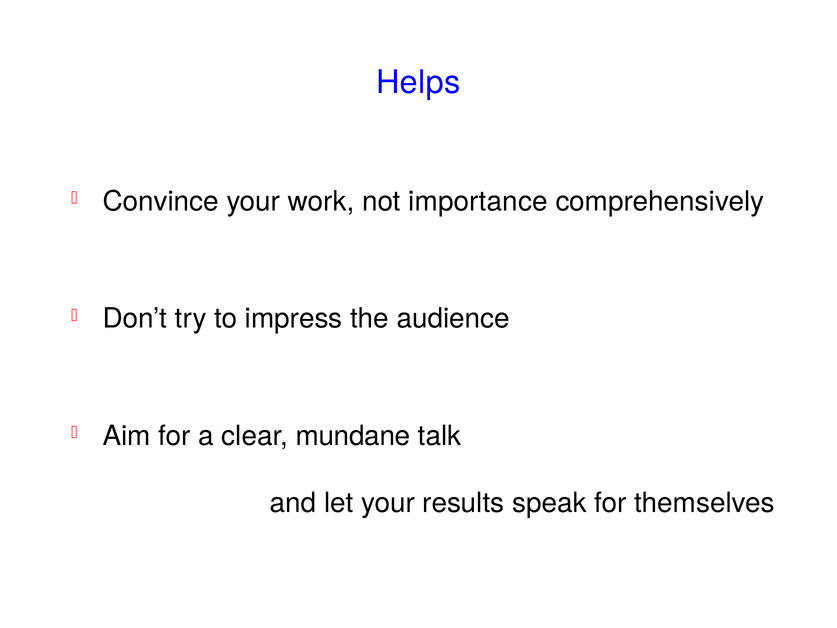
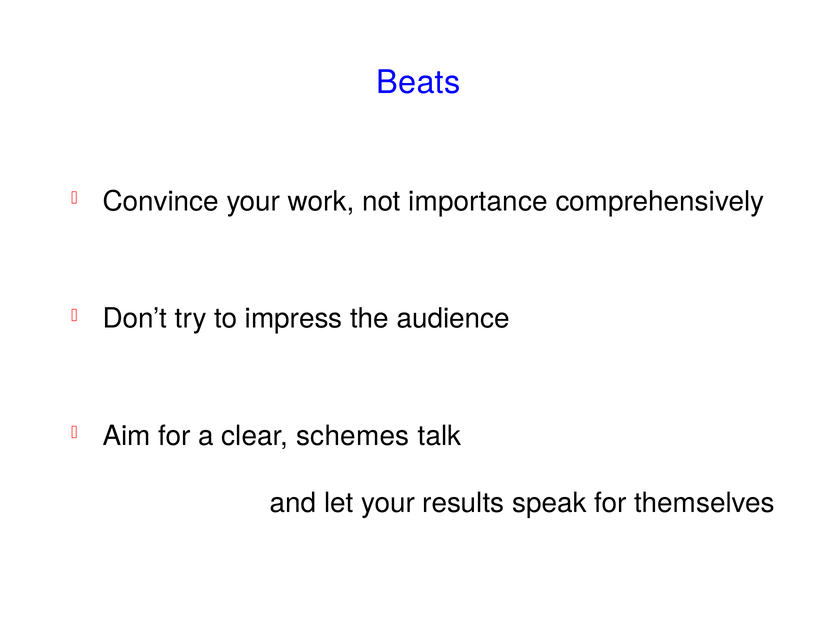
Helps: Helps -> Beats
mundane: mundane -> schemes
